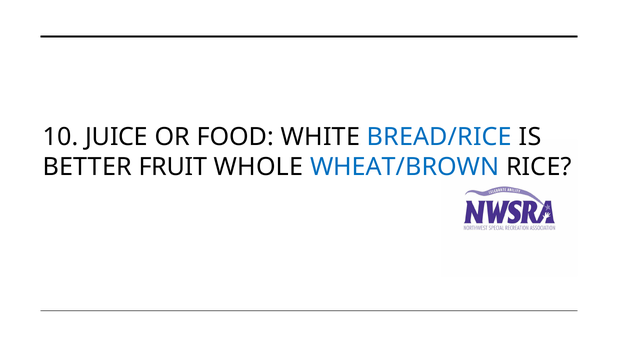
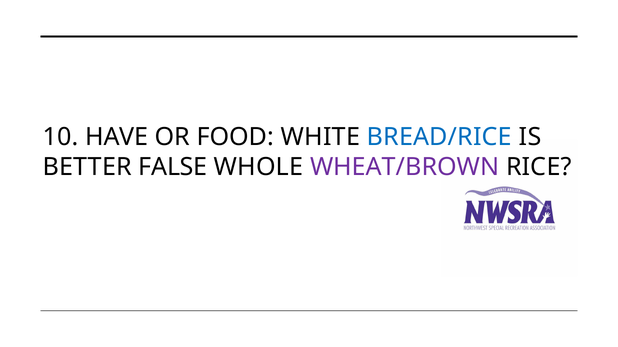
JUICE: JUICE -> HAVE
FRUIT: FRUIT -> FALSE
WHEAT/BROWN colour: blue -> purple
